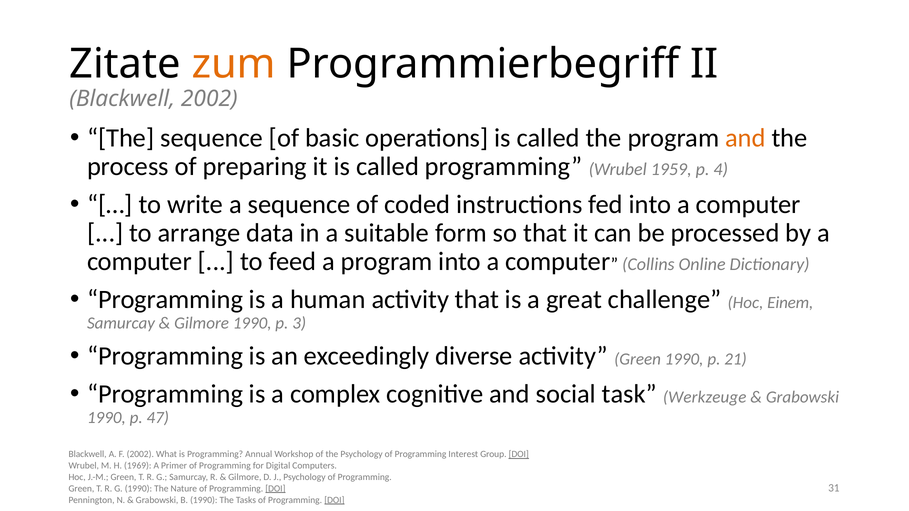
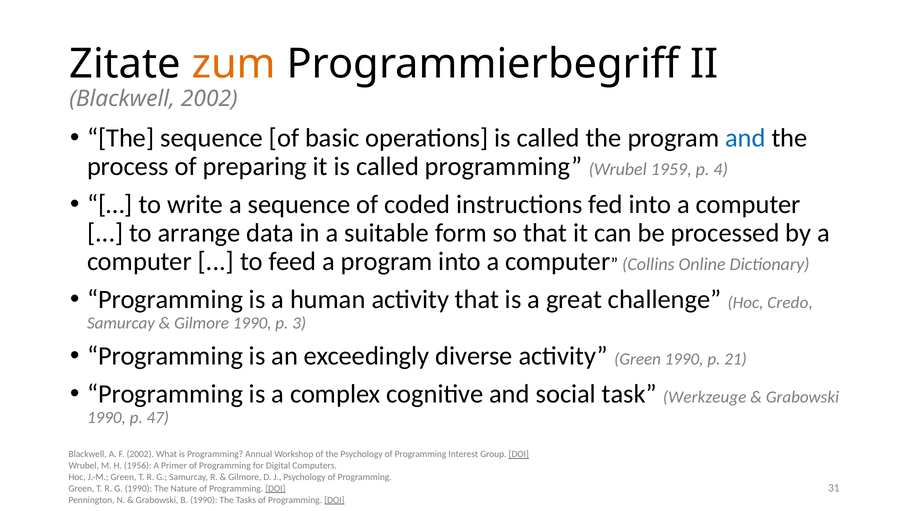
and at (745, 138) colour: orange -> blue
Einem: Einem -> Credo
1969: 1969 -> 1956
